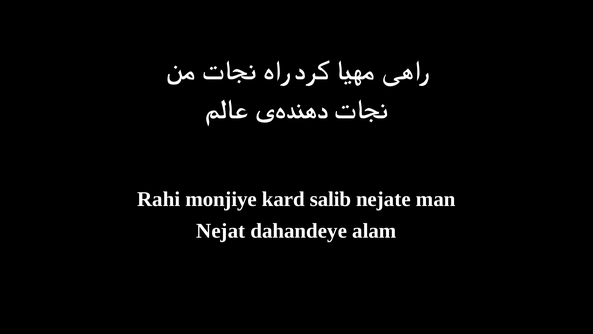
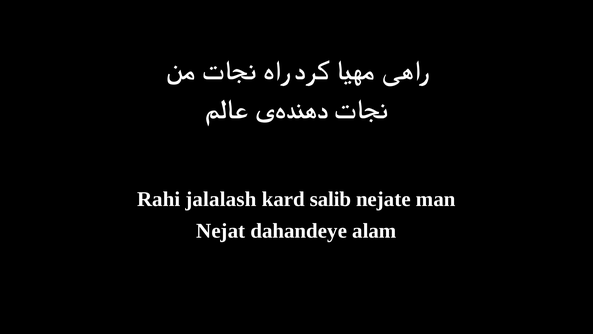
monjiye: monjiye -> jalalash
